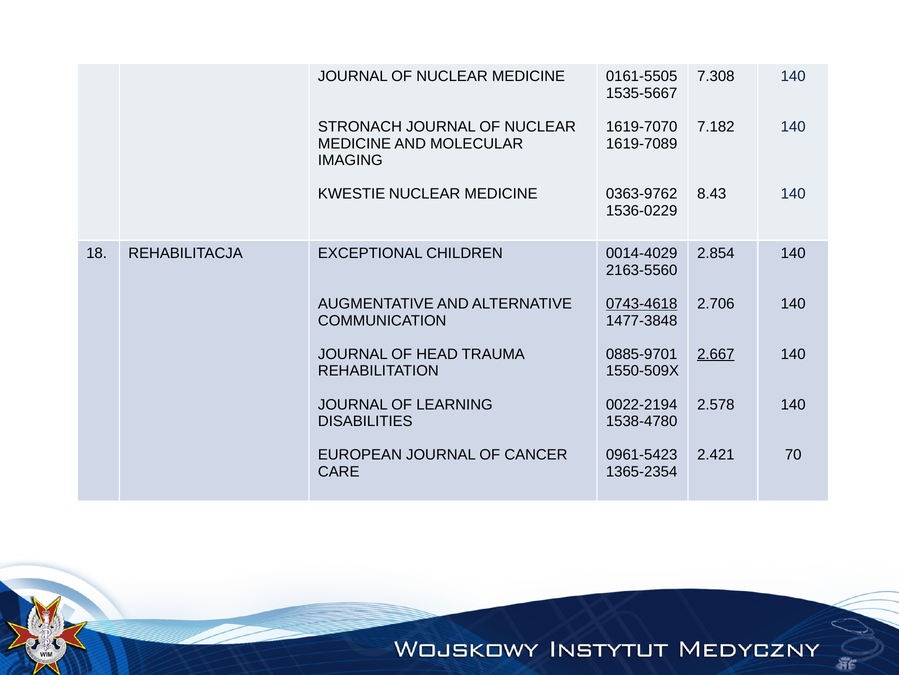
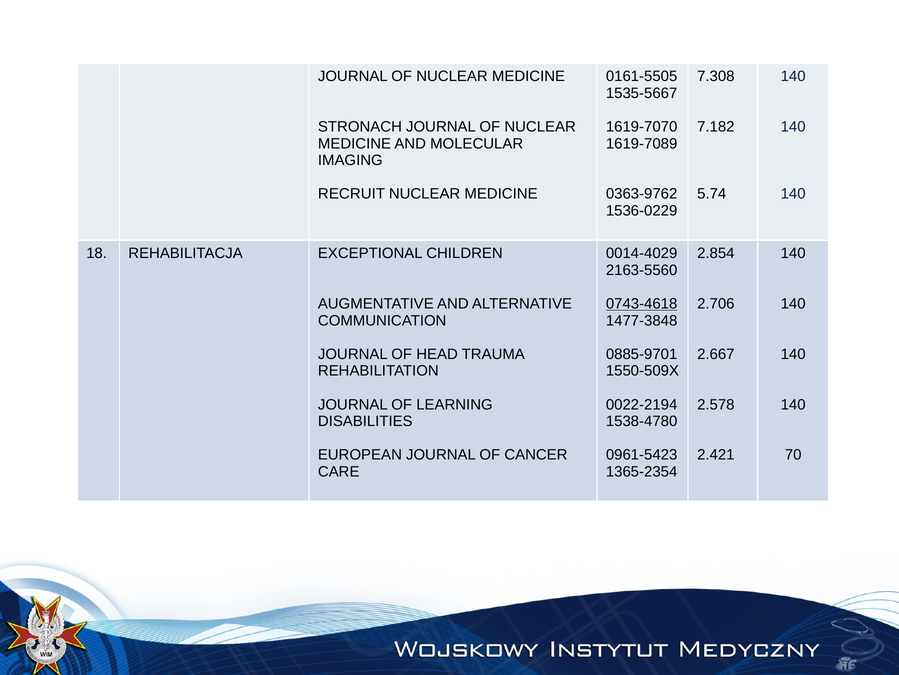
KWESTIE: KWESTIE -> RECRUIT
8.43: 8.43 -> 5.74
2.667 underline: present -> none
